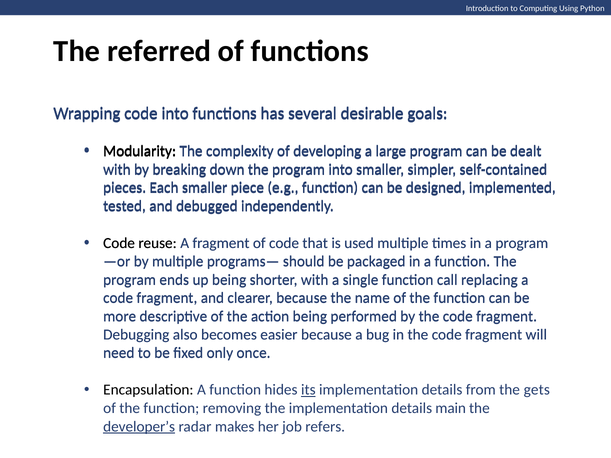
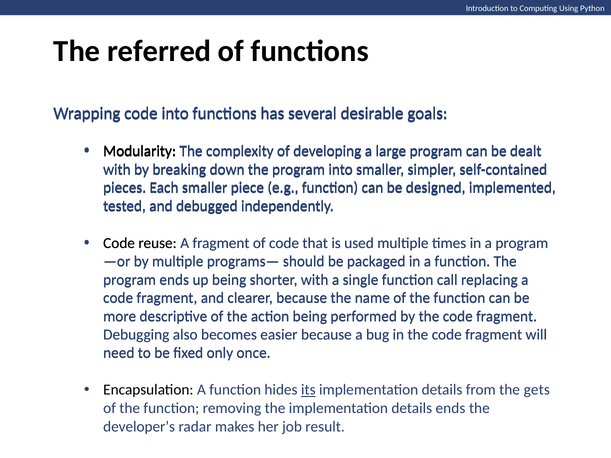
details main: main -> ends
developer’s underline: present -> none
refers: refers -> result
